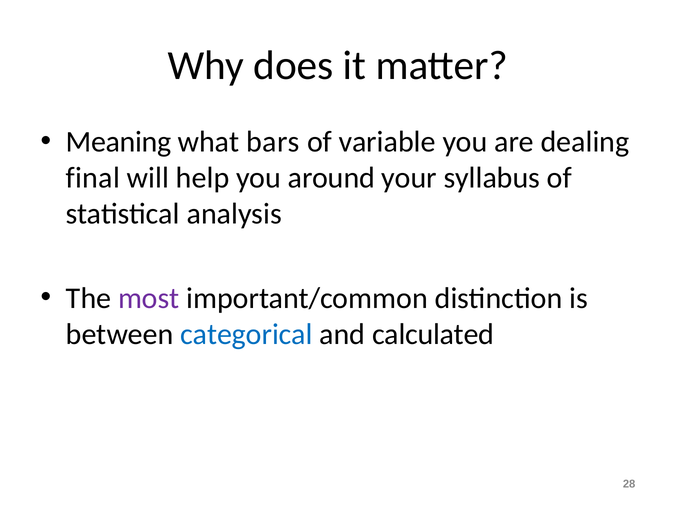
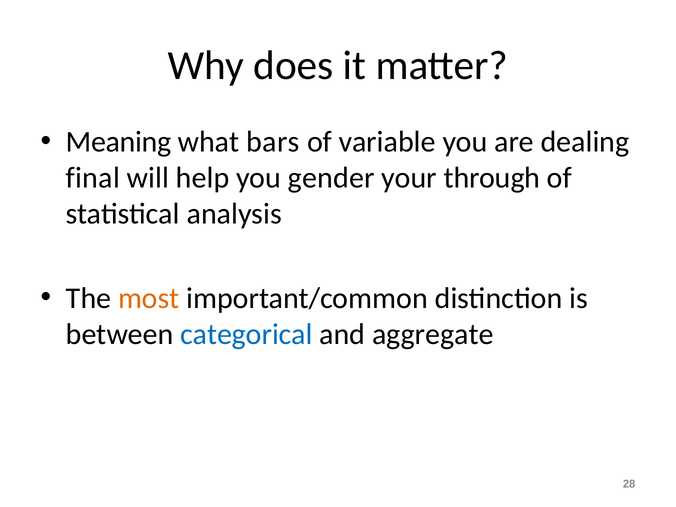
around: around -> gender
syllabus: syllabus -> through
most colour: purple -> orange
calculated: calculated -> aggregate
